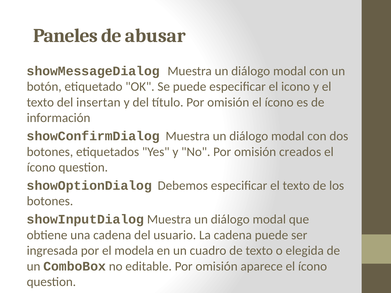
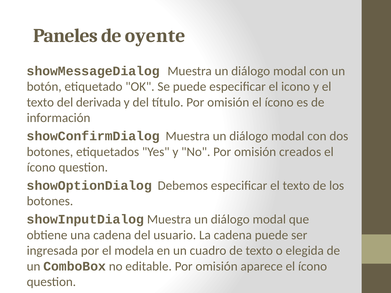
abusar: abusar -> oyente
insertan: insertan -> derivada
